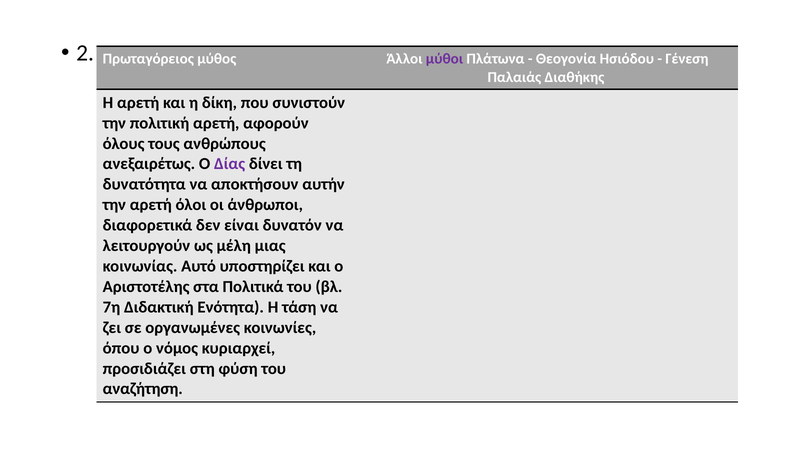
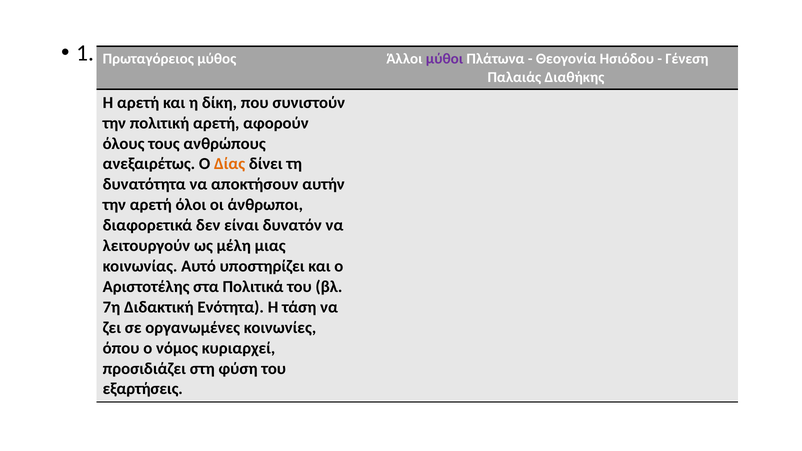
2: 2 -> 1
Δίας colour: purple -> orange
αναζήτηση: αναζήτηση -> εξαρτήσεις
